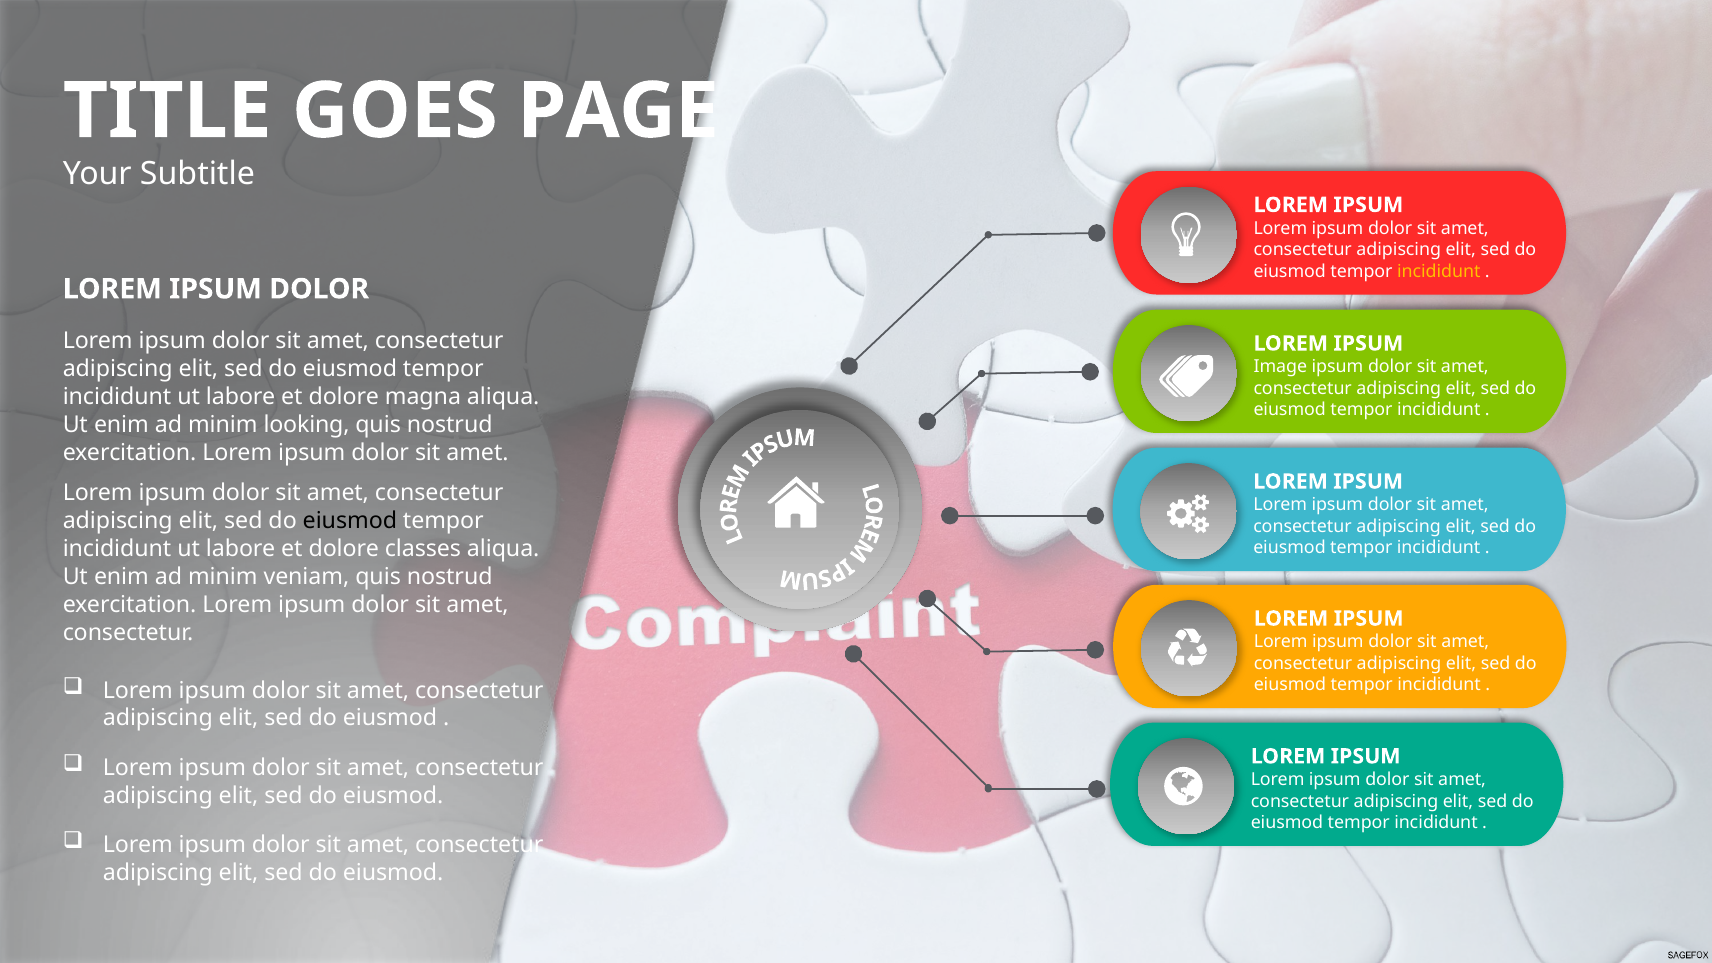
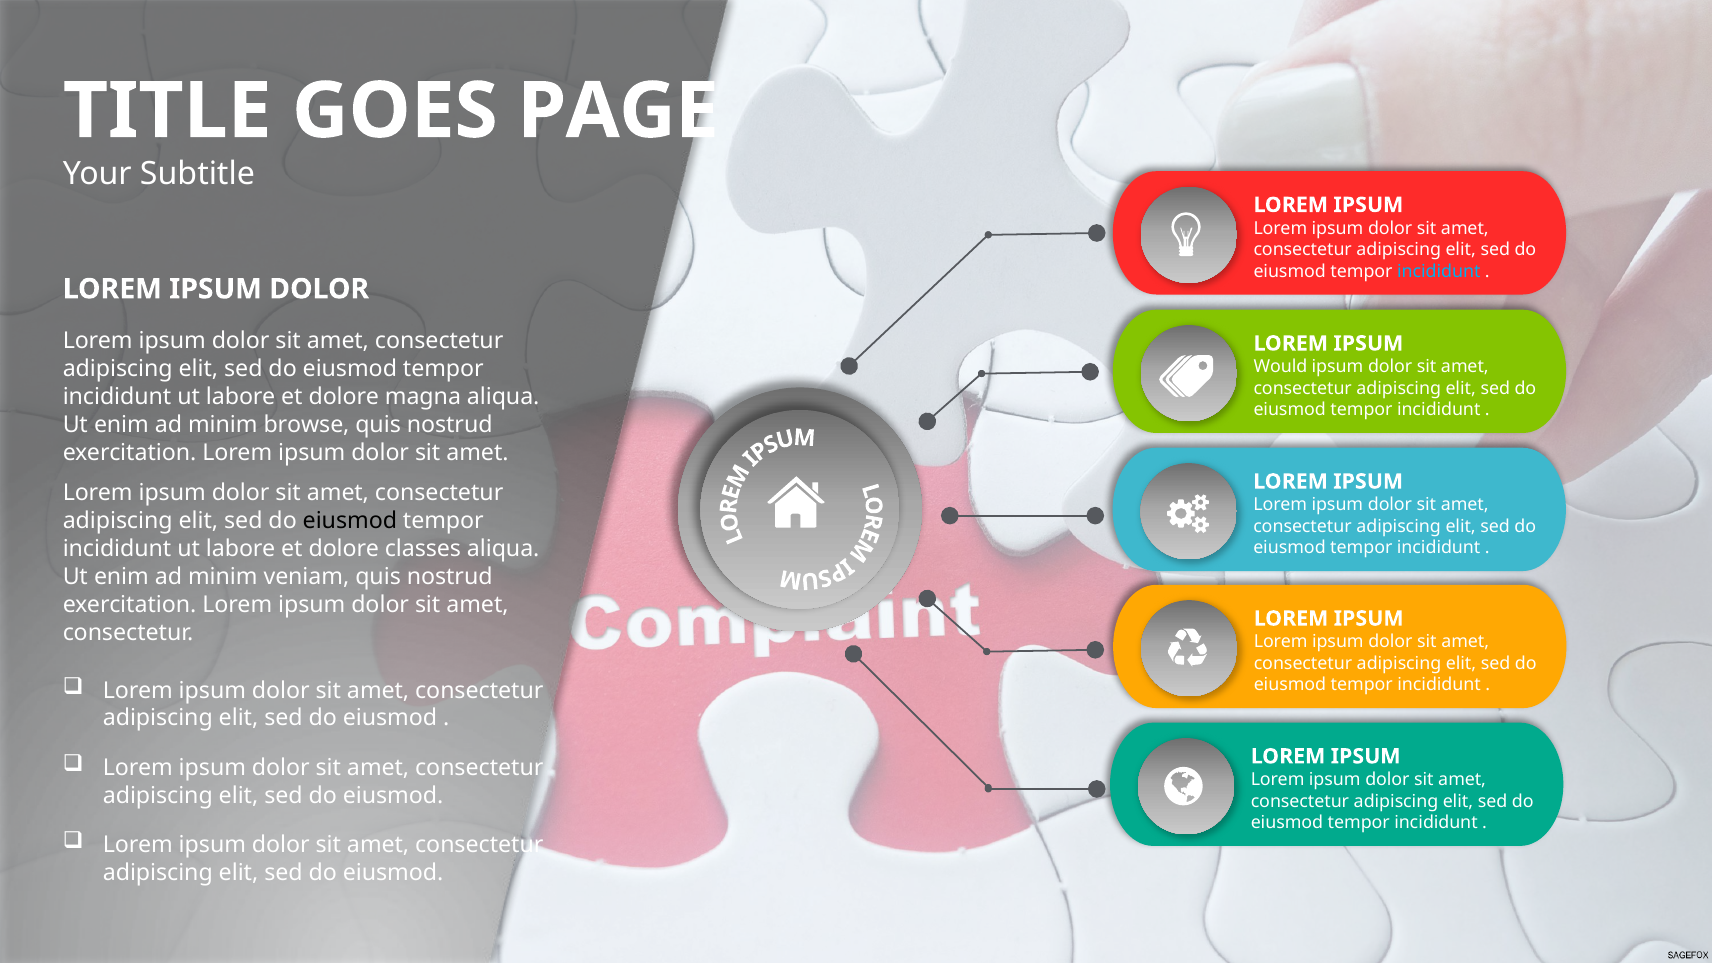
incididunt at (1439, 271) colour: yellow -> light blue
Image: Image -> Would
looking: looking -> browse
